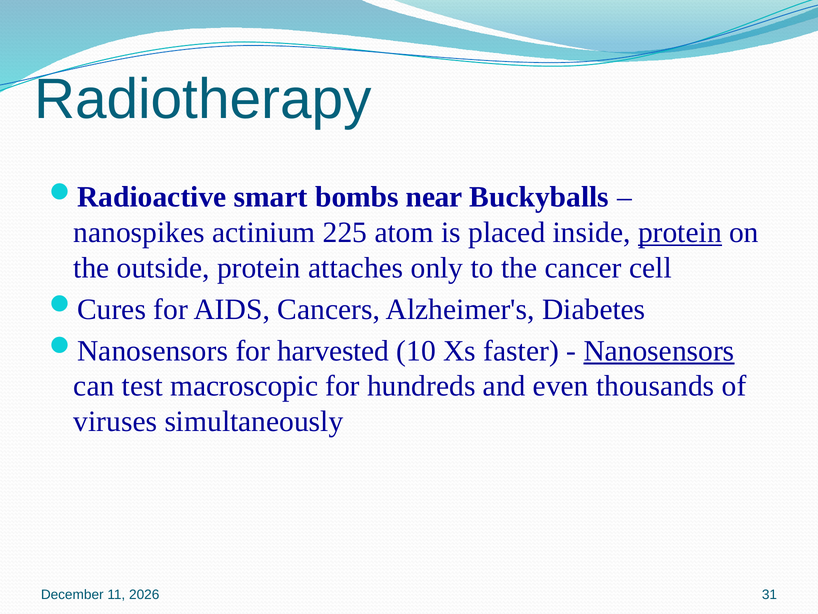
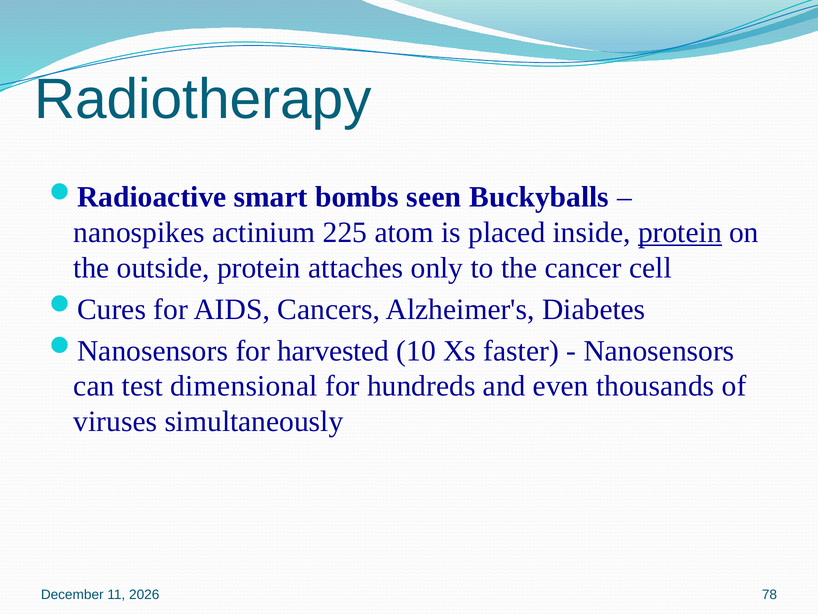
near: near -> seen
Nanosensors underline: present -> none
macroscopic: macroscopic -> dimensional
31: 31 -> 78
